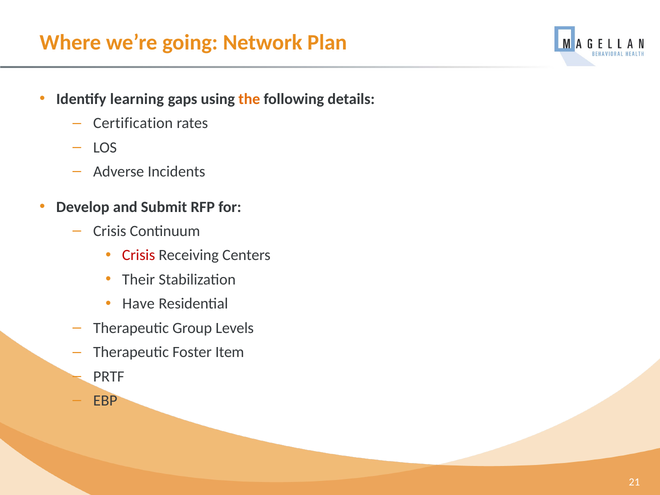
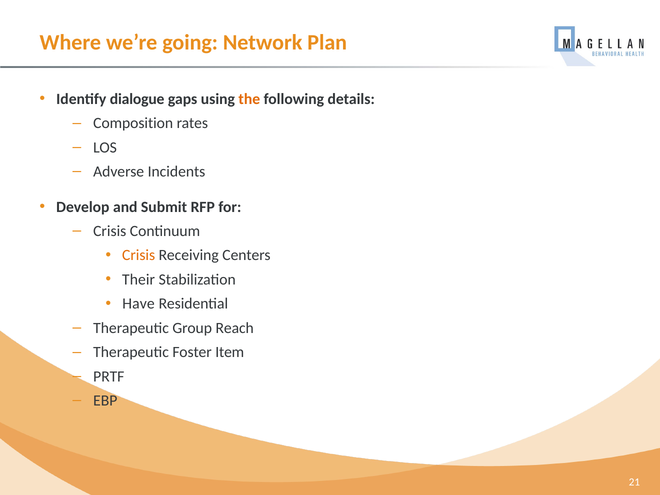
learning: learning -> dialogue
Certification: Certification -> Composition
Crisis at (139, 255) colour: red -> orange
Levels: Levels -> Reach
